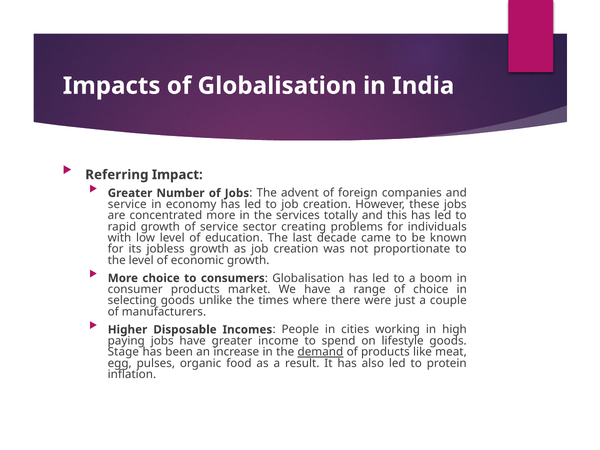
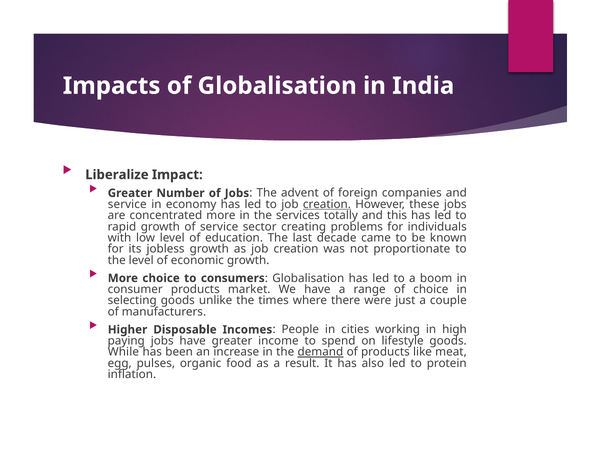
Referring: Referring -> Liberalize
creation at (327, 204) underline: none -> present
Stage: Stage -> While
